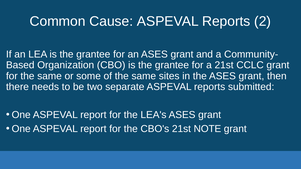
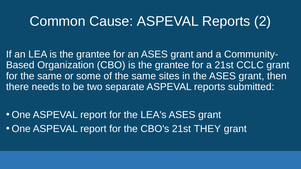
NOTE: NOTE -> THEY
